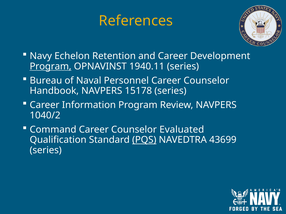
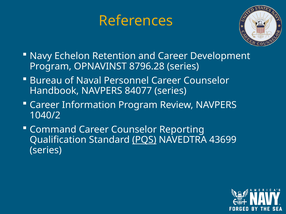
Program at (51, 66) underline: present -> none
1940.11: 1940.11 -> 8796.28
15178: 15178 -> 84077
Evaluated: Evaluated -> Reporting
